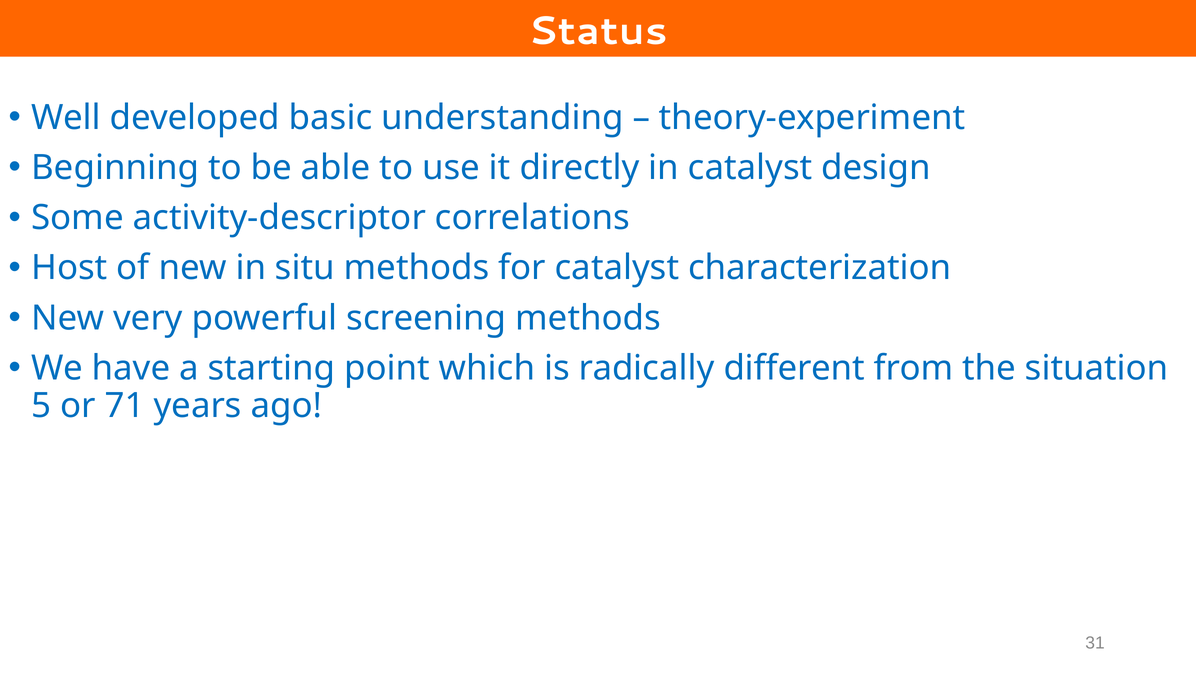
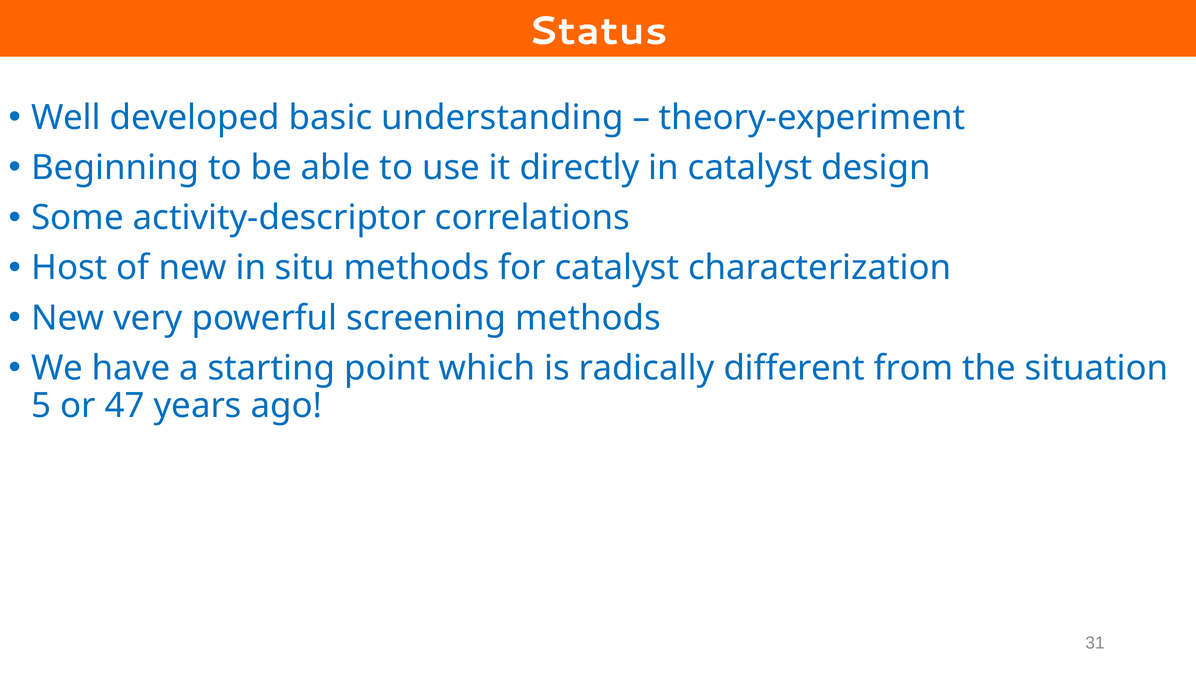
71: 71 -> 47
